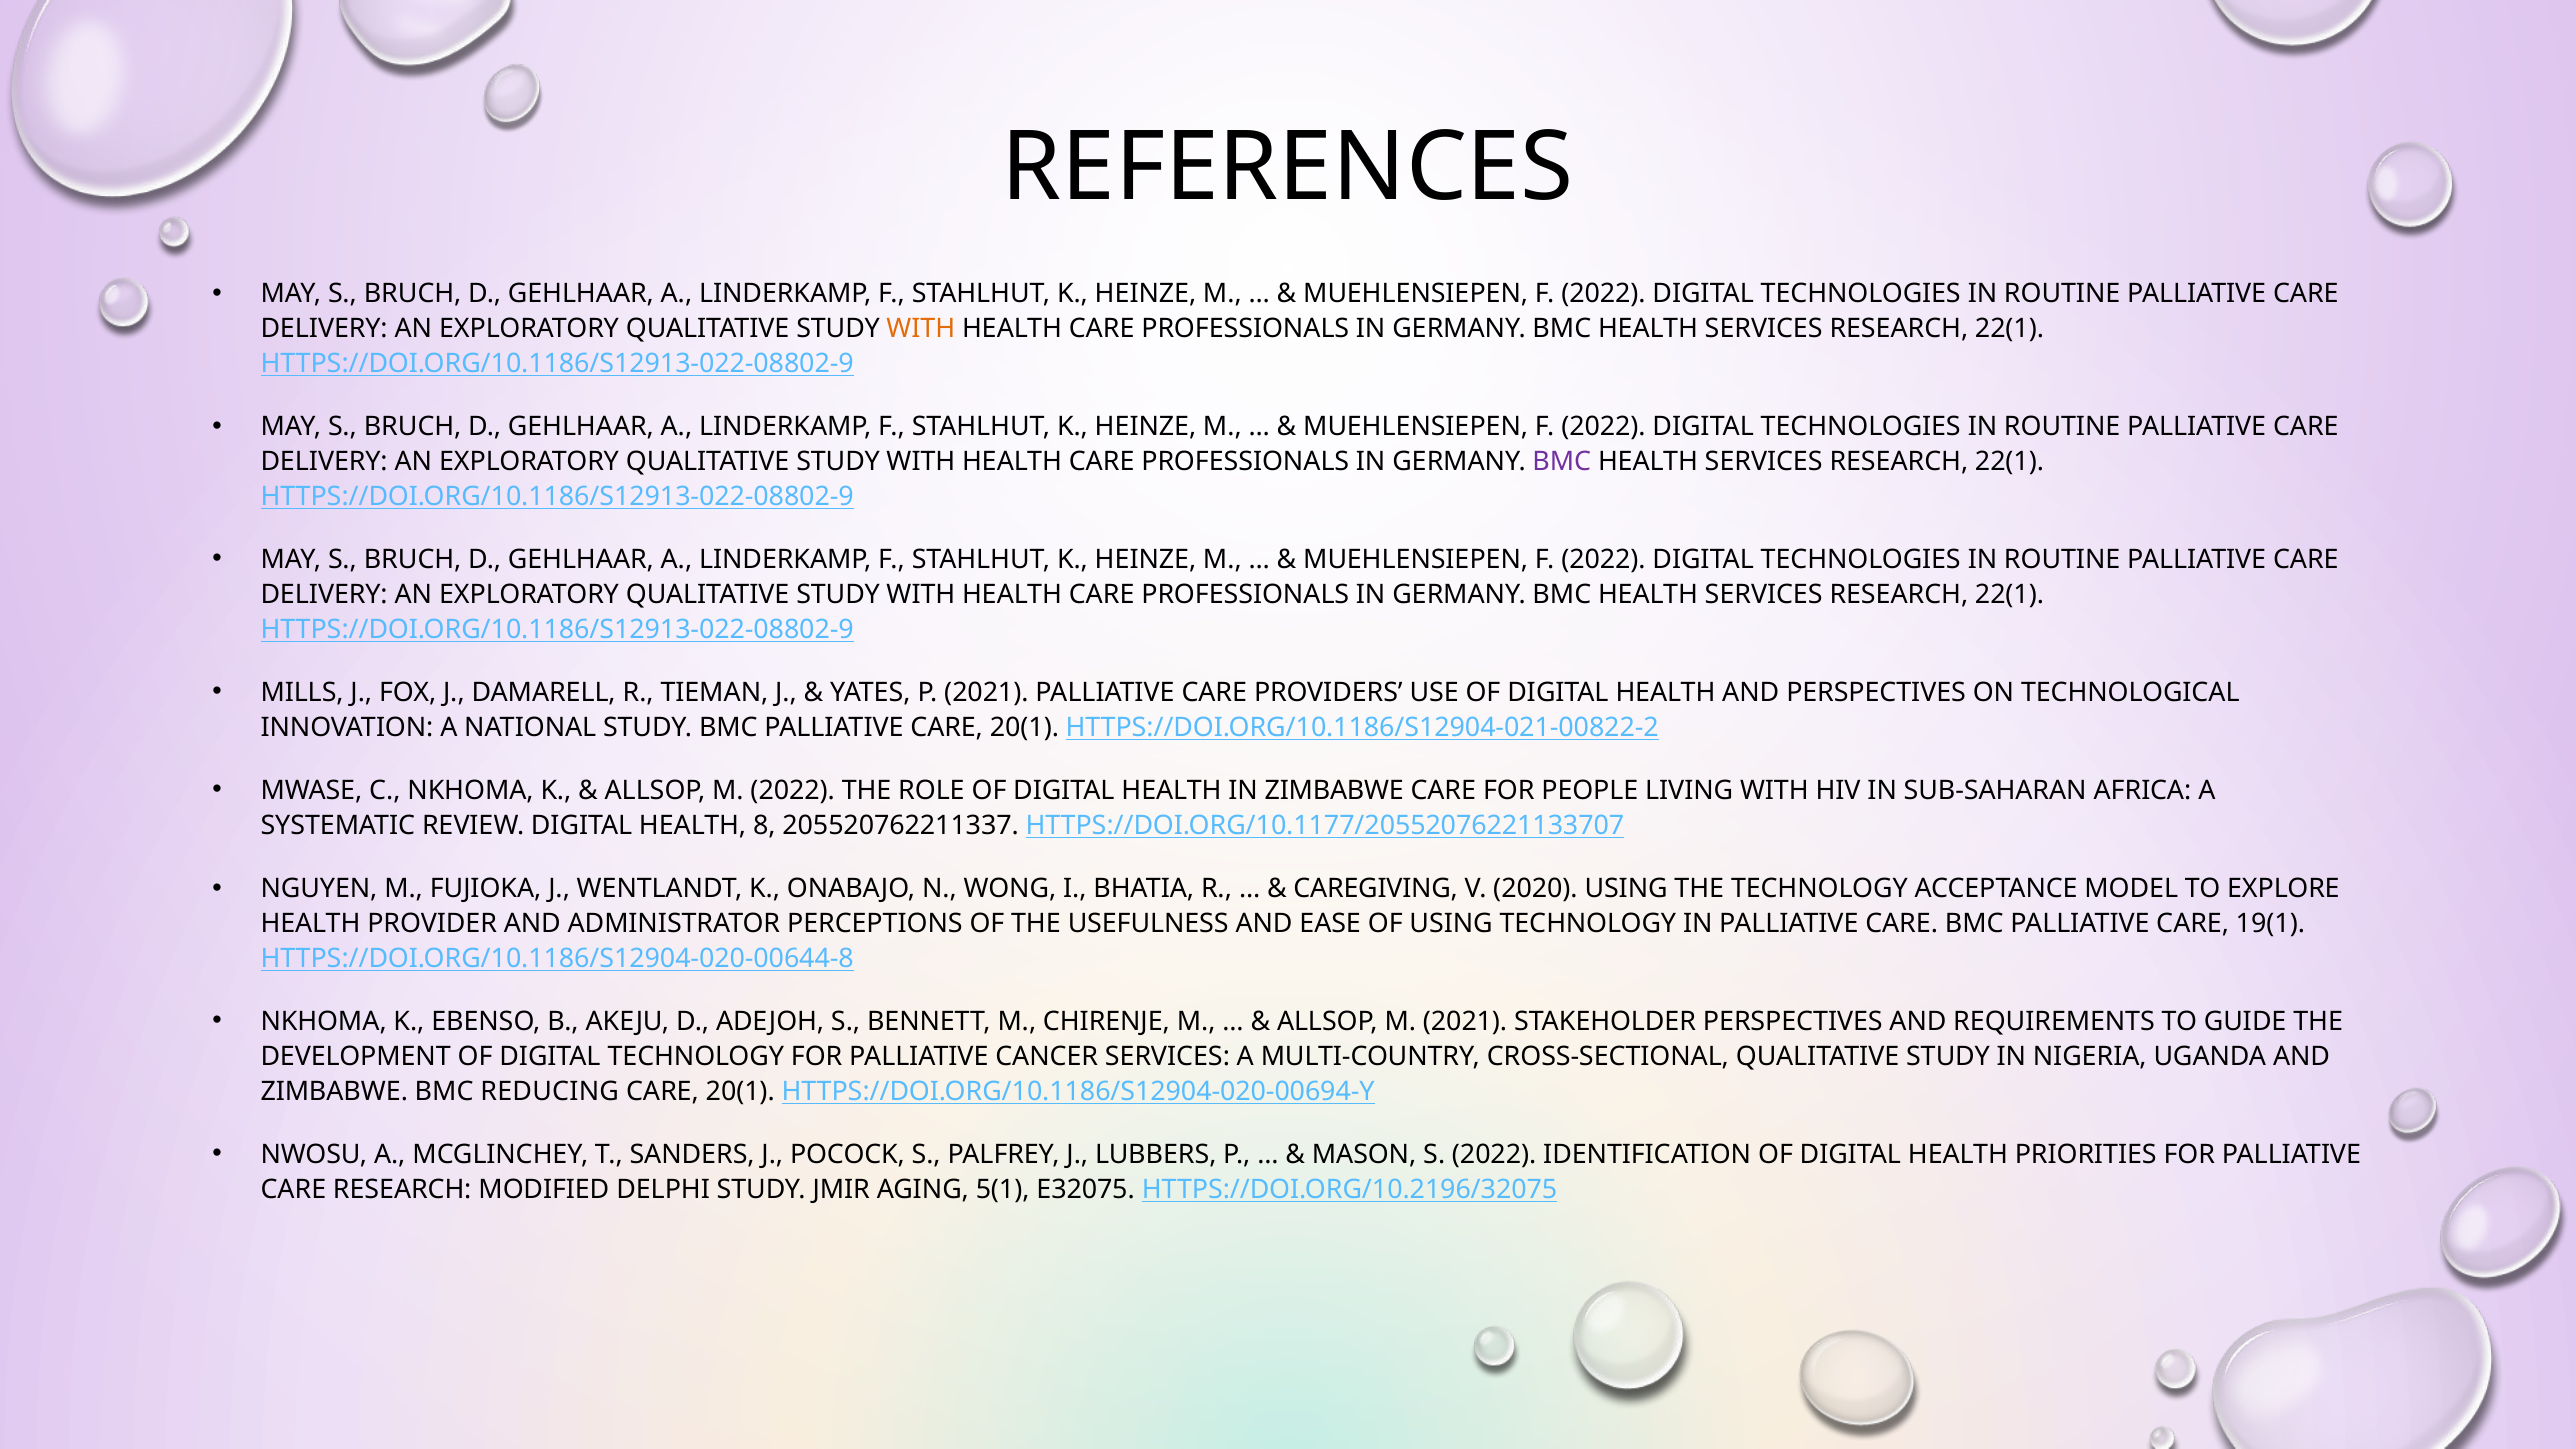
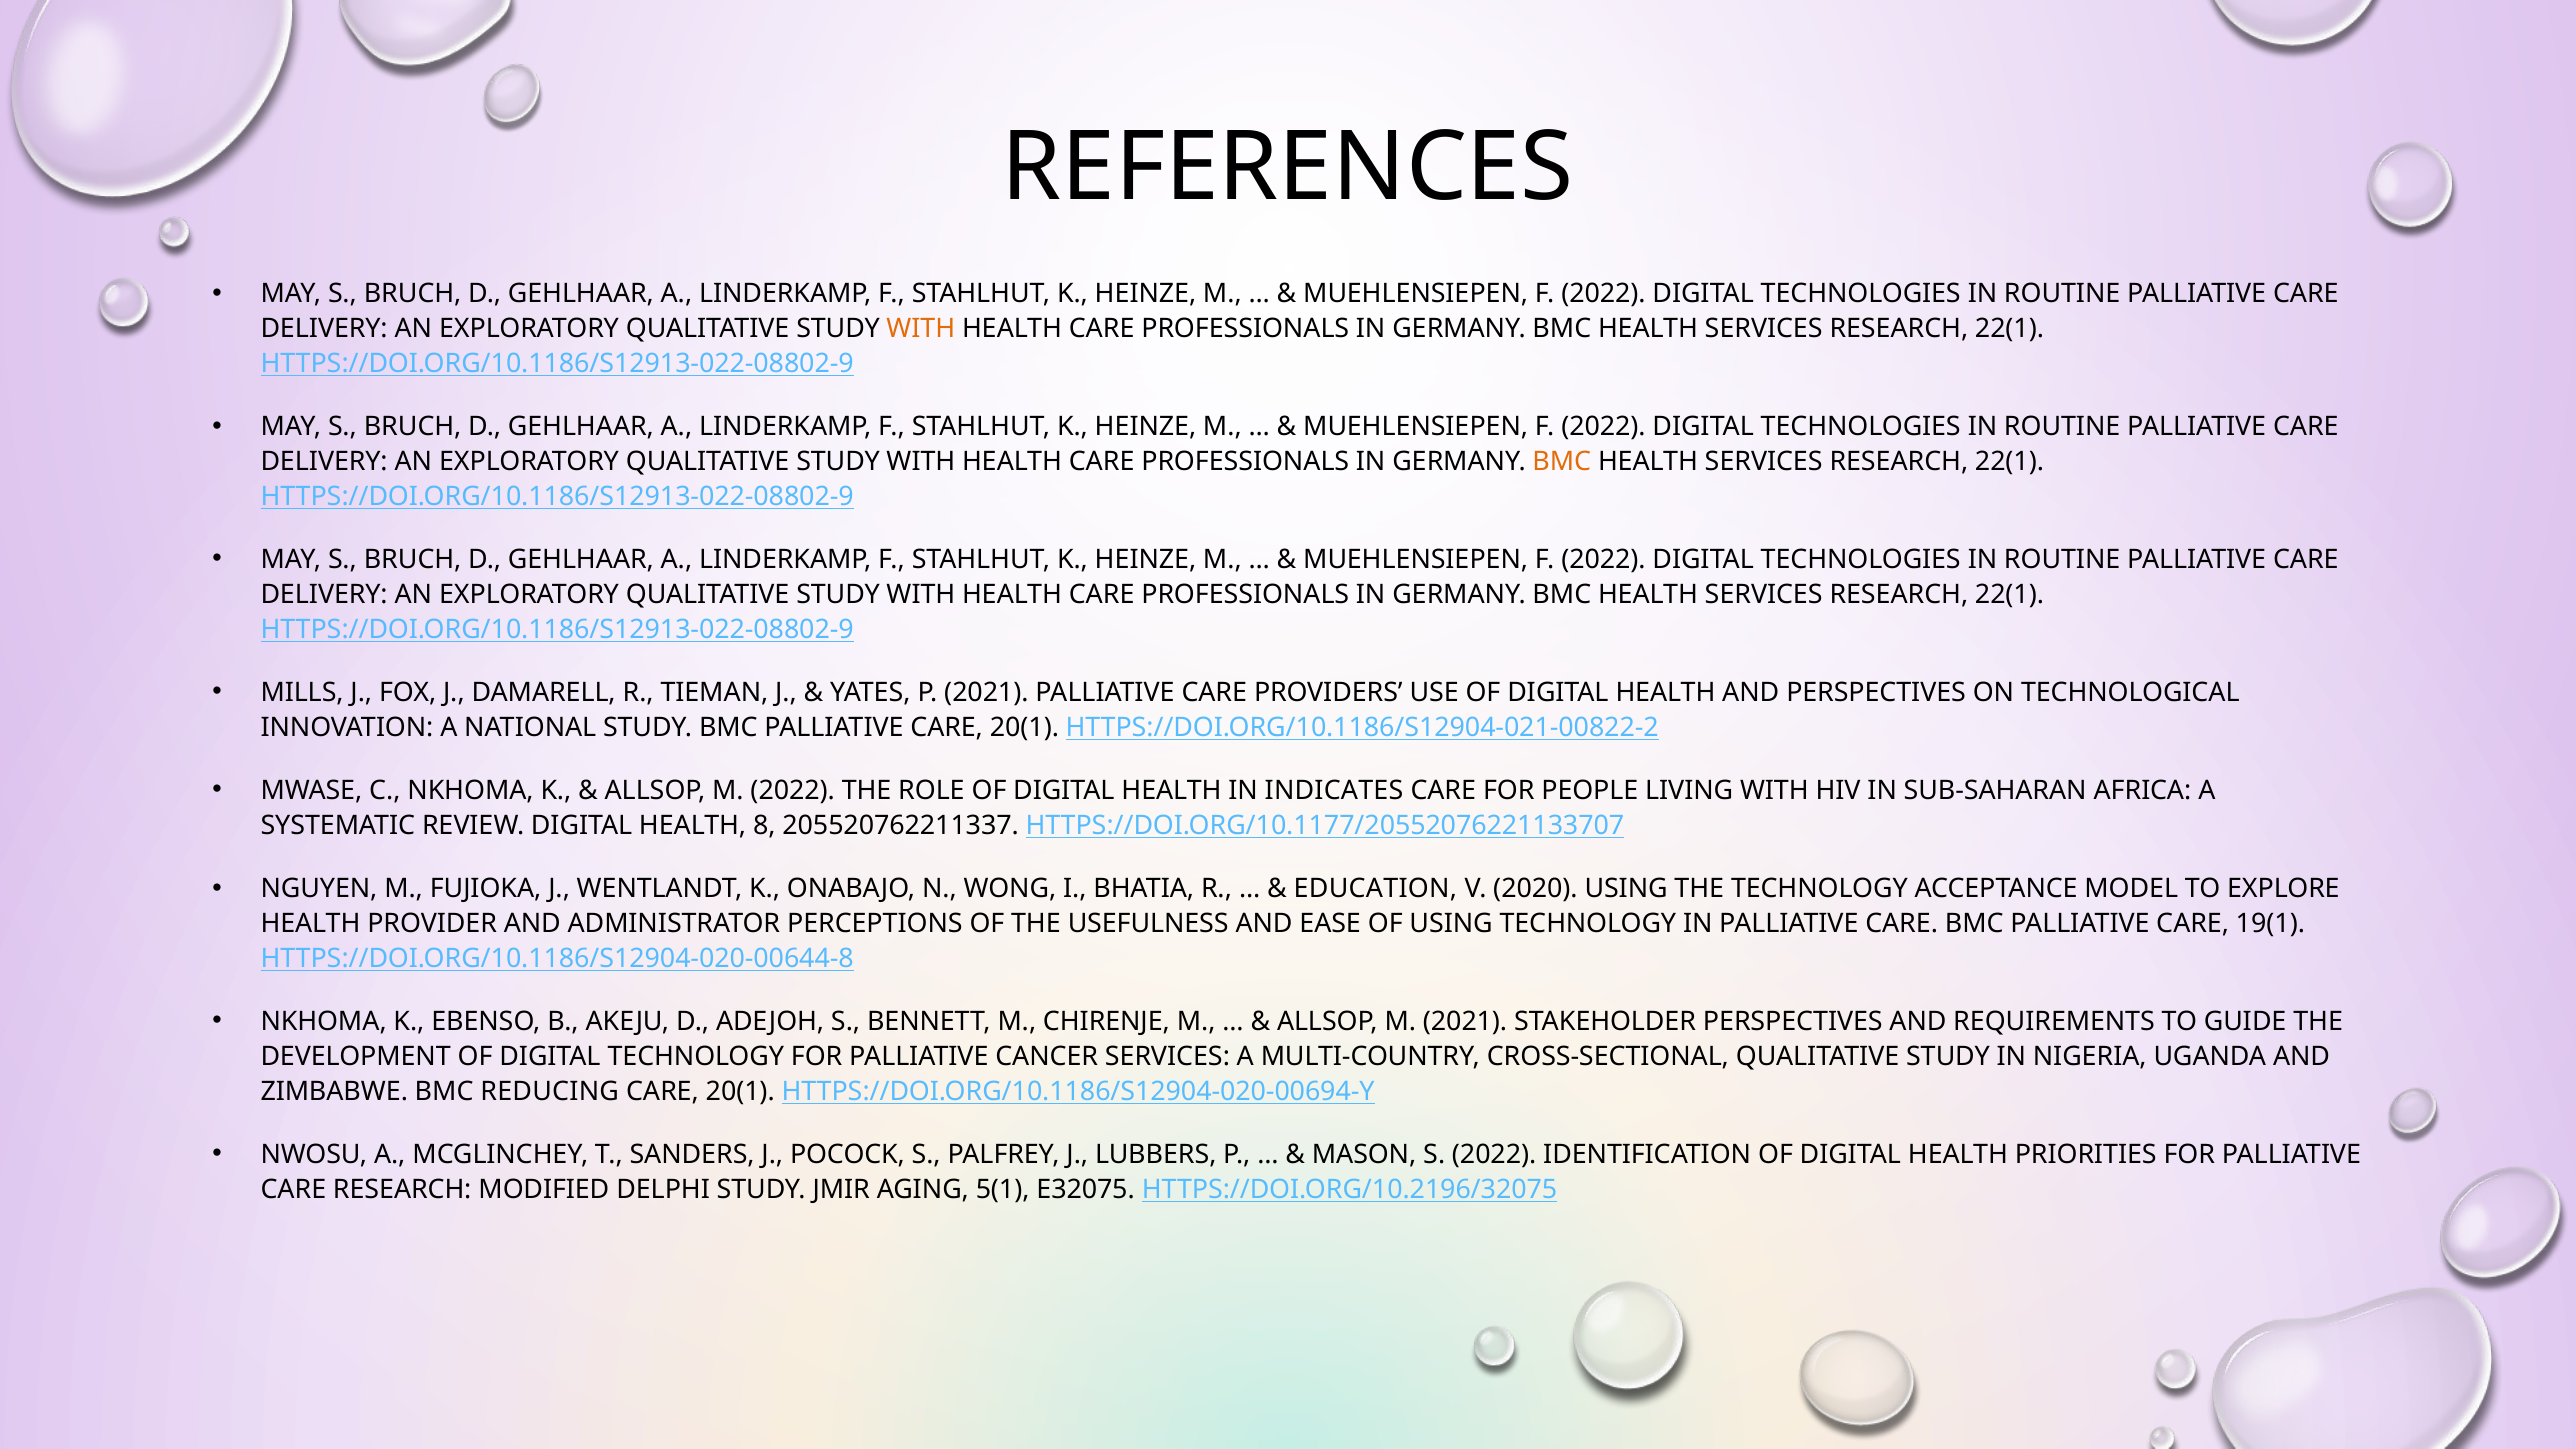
BMC at (1562, 461) colour: purple -> orange
IN ZIMBABWE: ZIMBABWE -> INDICATES
CAREGIVING: CAREGIVING -> EDUCATION
